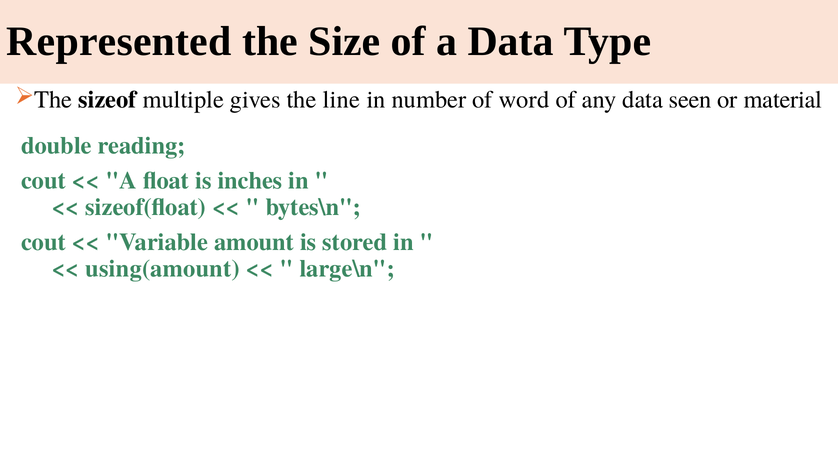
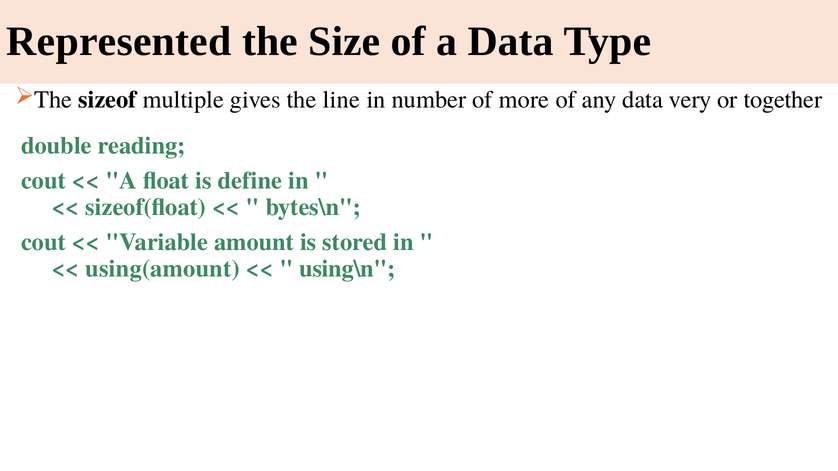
word: word -> more
seen: seen -> very
material: material -> together
inches: inches -> define
large\n: large\n -> using\n
